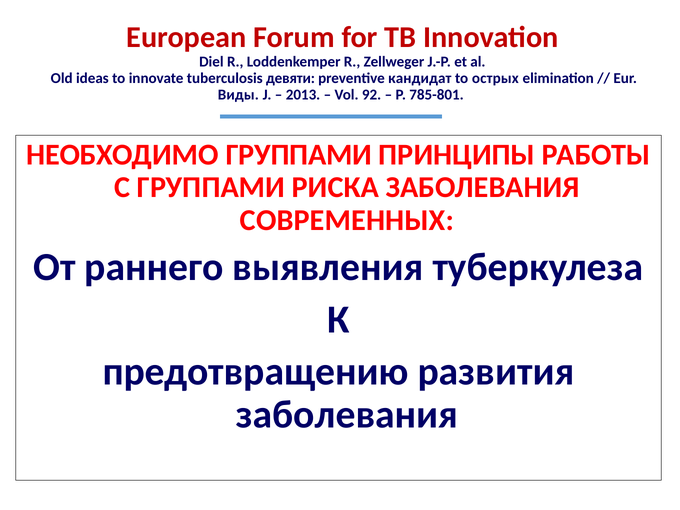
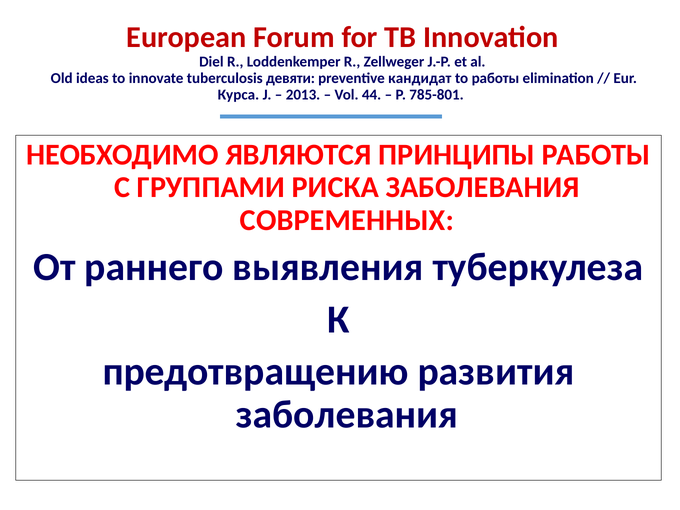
to острых: острых -> работы
Виды: Виды -> Курса
92: 92 -> 44
НЕОБХОДИМО ГРУППАМИ: ГРУППАМИ -> ЯВЛЯЮТСЯ
